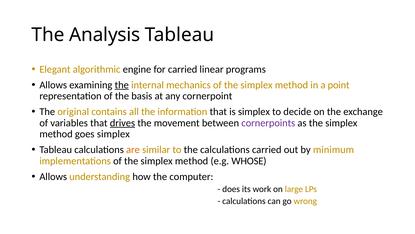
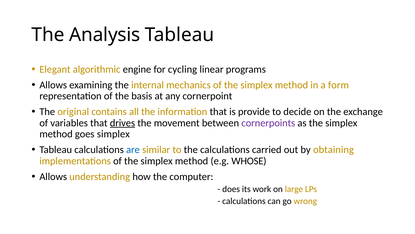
for carried: carried -> cycling
the at (122, 85) underline: present -> none
point: point -> form
is simplex: simplex -> provide
are colour: orange -> blue
minimum: minimum -> obtaining
